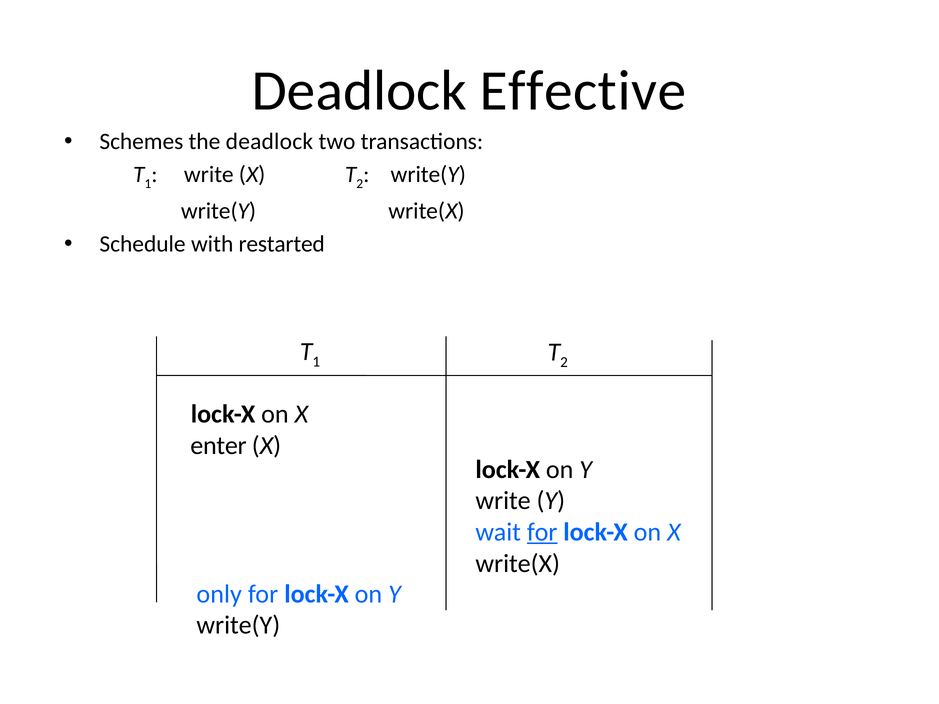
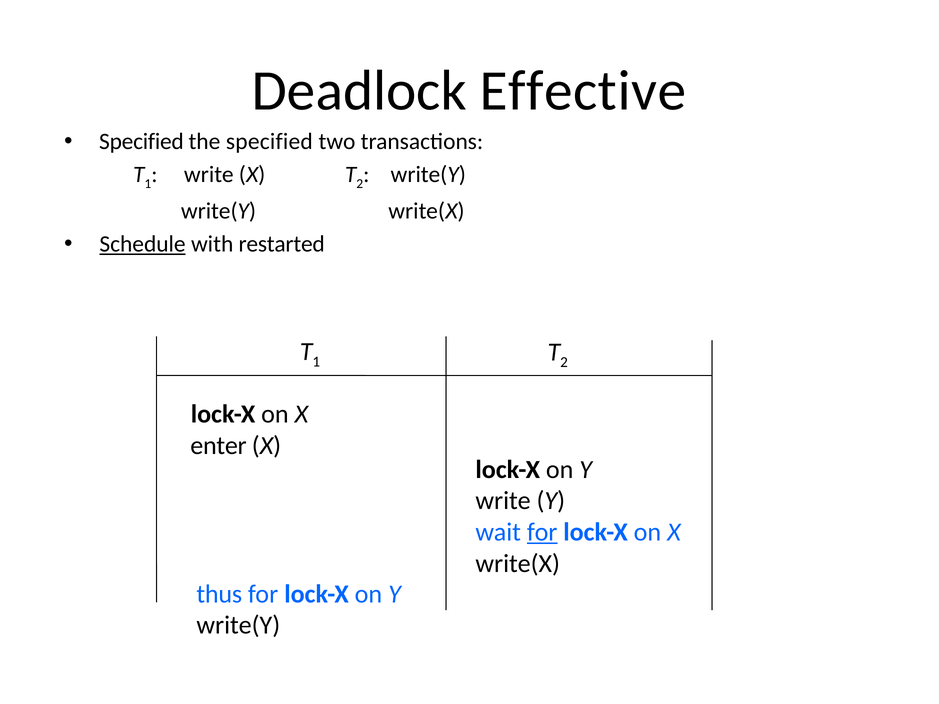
Schemes at (141, 142): Schemes -> Specified
the deadlock: deadlock -> specified
Schedule underline: none -> present
only: only -> thus
